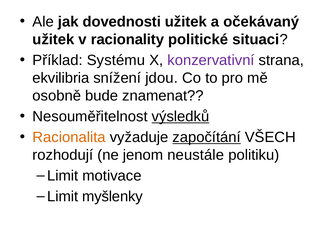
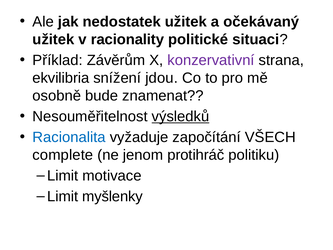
dovednosti: dovednosti -> nedostatek
Systému: Systému -> Závěrům
Racionalita colour: orange -> blue
započítání underline: present -> none
rozhodují: rozhodují -> complete
neustále: neustále -> protihráč
